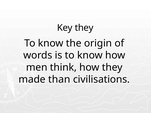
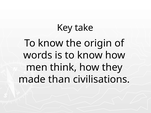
Key they: they -> take
